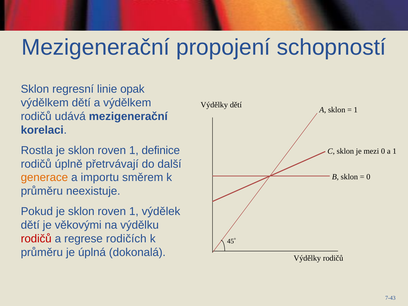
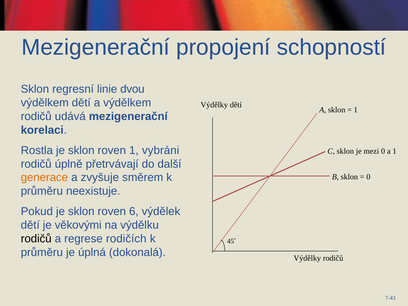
opak: opak -> dvou
definice: definice -> vybráni
importu: importu -> zvyšuje
1 at (134, 212): 1 -> 6
rodičů at (36, 239) colour: red -> black
